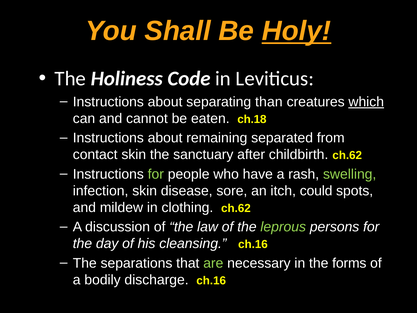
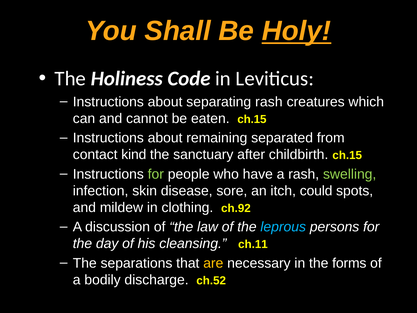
separating than: than -> rash
which underline: present -> none
eaten ch.18: ch.18 -> ch.15
contact skin: skin -> kind
childbirth ch.62: ch.62 -> ch.15
clothing ch.62: ch.62 -> ch.92
leprous colour: light green -> light blue
cleansing ch.16: ch.16 -> ch.11
are colour: light green -> yellow
discharge ch.16: ch.16 -> ch.52
